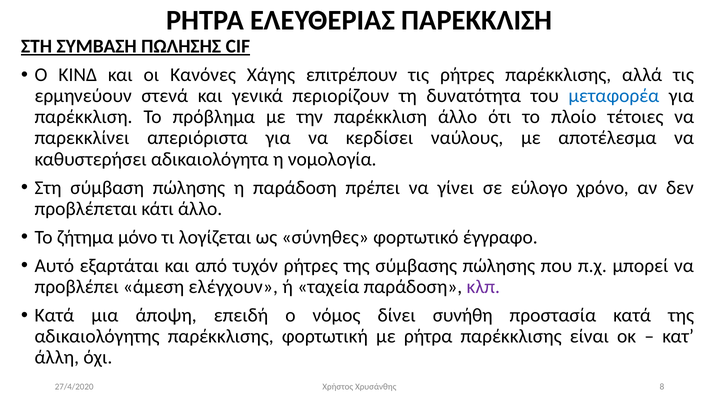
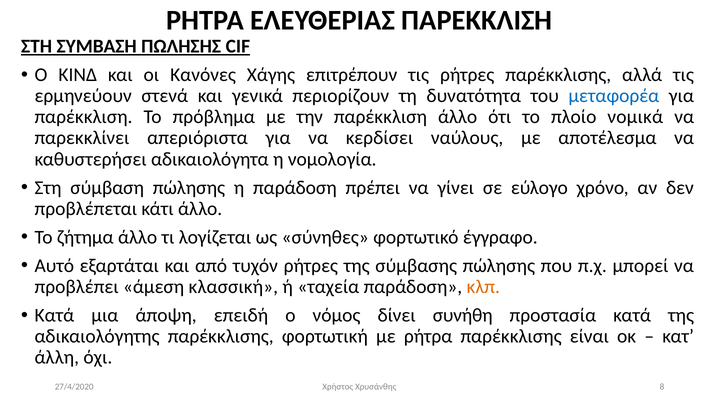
τέτοιες: τέτοιες -> νομικά
ζήτημα μόνο: μόνο -> άλλο
ελέγχουν: ελέγχουν -> κλασσική
κλπ colour: purple -> orange
